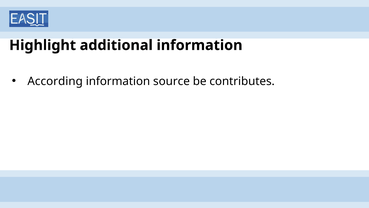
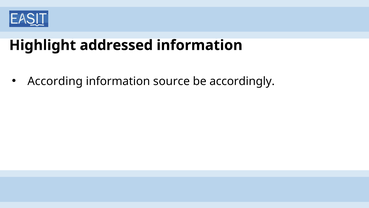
additional: additional -> addressed
contributes: contributes -> accordingly
